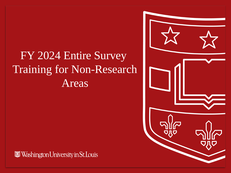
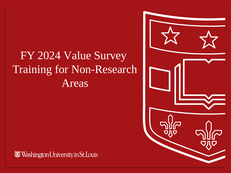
Entire: Entire -> Value
